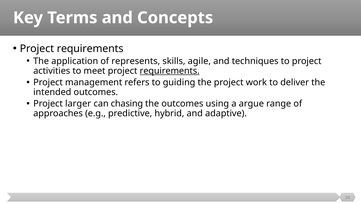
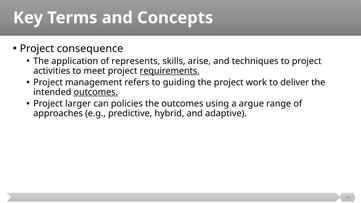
requirements at (90, 49): requirements -> consequence
agile: agile -> arise
outcomes at (96, 92) underline: none -> present
chasing: chasing -> policies
